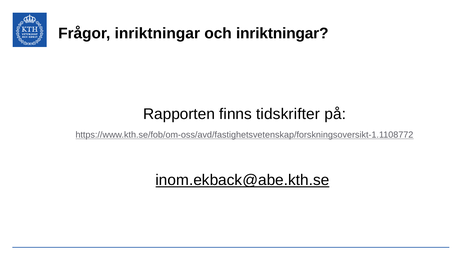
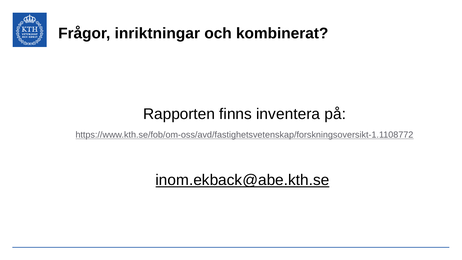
och inriktningar: inriktningar -> kombinerat
tidskrifter: tidskrifter -> inventera
